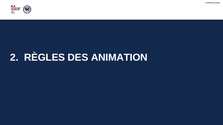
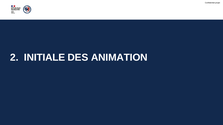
RÈGLES: RÈGLES -> INITIALE
